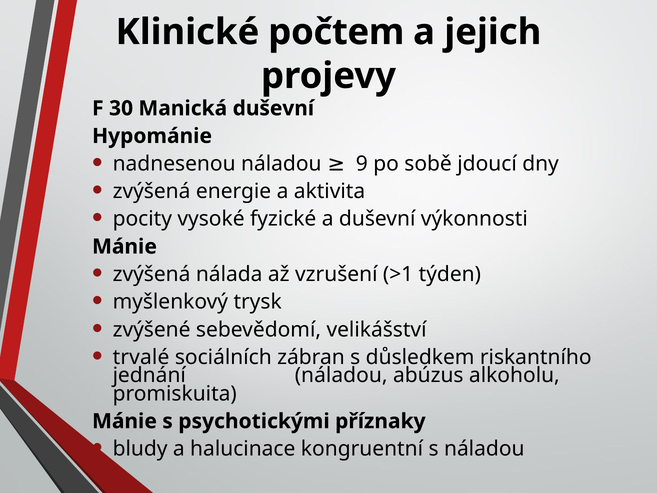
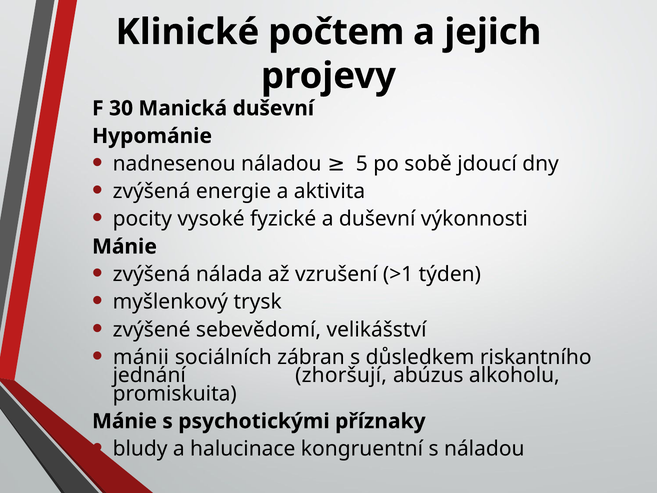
9: 9 -> 5
trvalé: trvalé -> mánii
jednání náladou: náladou -> zhoršují
